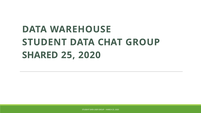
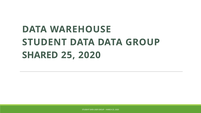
DATA CHAT: CHAT -> DATA
